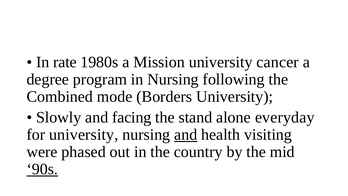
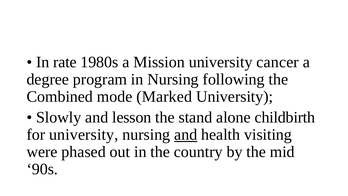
Borders: Borders -> Marked
facing: facing -> lesson
everyday: everyday -> childbirth
90s underline: present -> none
